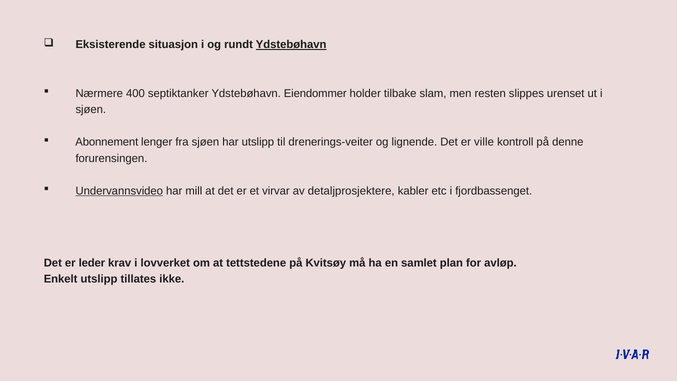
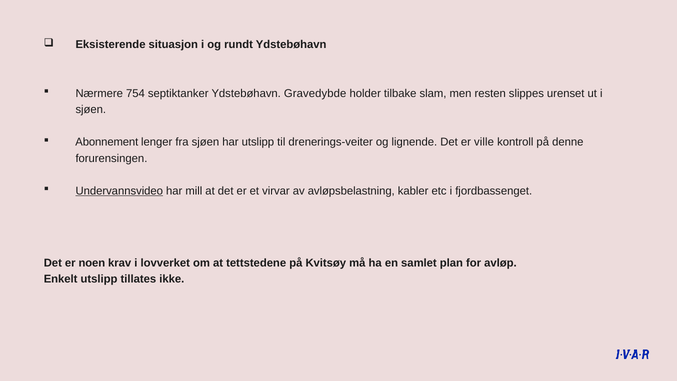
Ydstebøhavn at (291, 45) underline: present -> none
400: 400 -> 754
Eiendommer: Eiendommer -> Gravedybde
detaljprosjektere: detaljprosjektere -> avløpsbelastning
leder: leder -> noen
